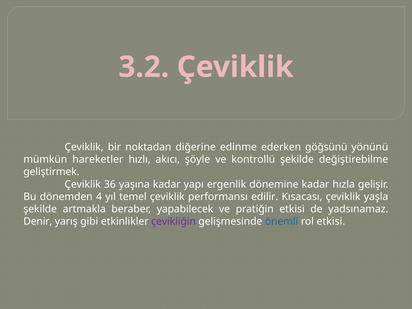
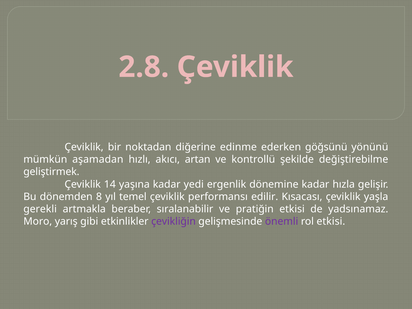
3.2: 3.2 -> 2.8
hareketler: hareketler -> aşamadan
şöyle: şöyle -> artan
36: 36 -> 14
yapı: yapı -> yedi
4: 4 -> 8
şekilde at (40, 209): şekilde -> gerekli
yapabilecek: yapabilecek -> sıralanabilir
Denir: Denir -> Moro
önemli colour: blue -> purple
